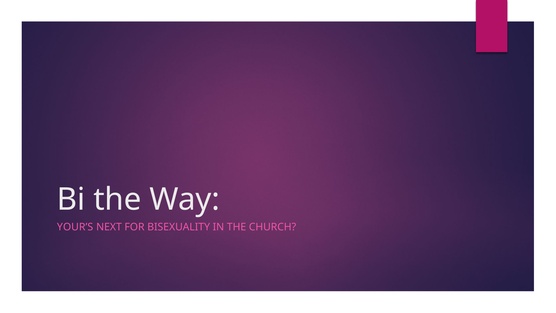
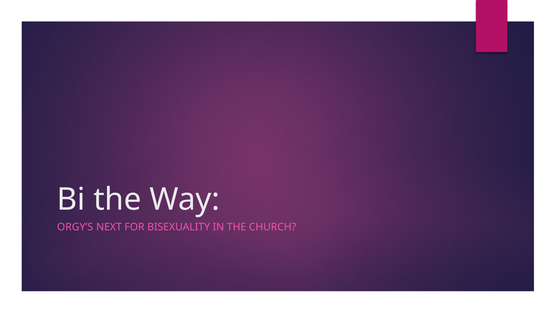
YOUR’S: YOUR’S -> ORGY’S
